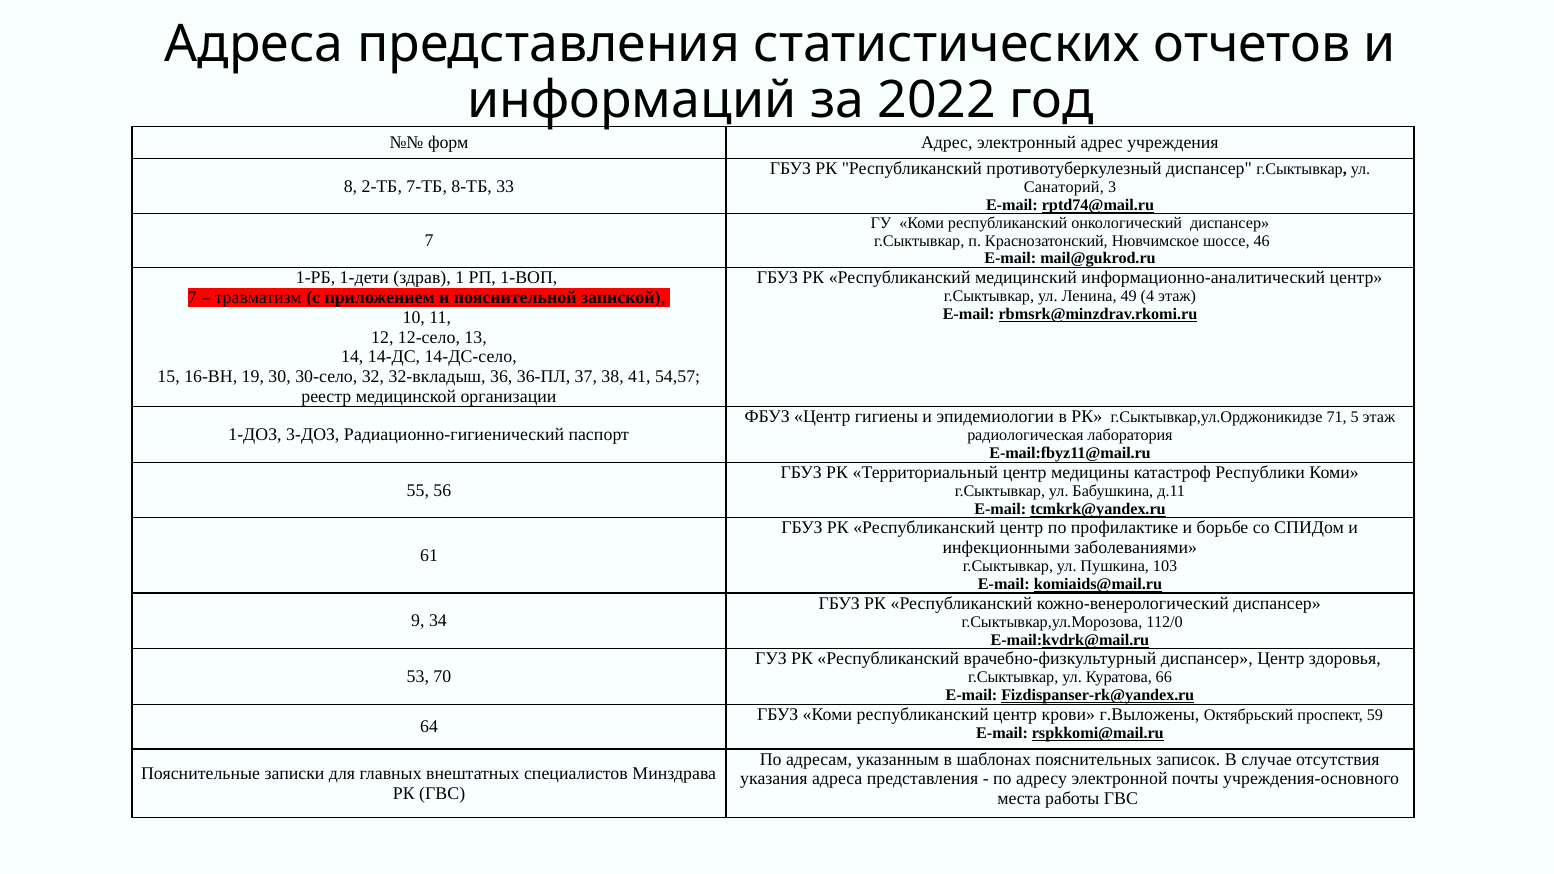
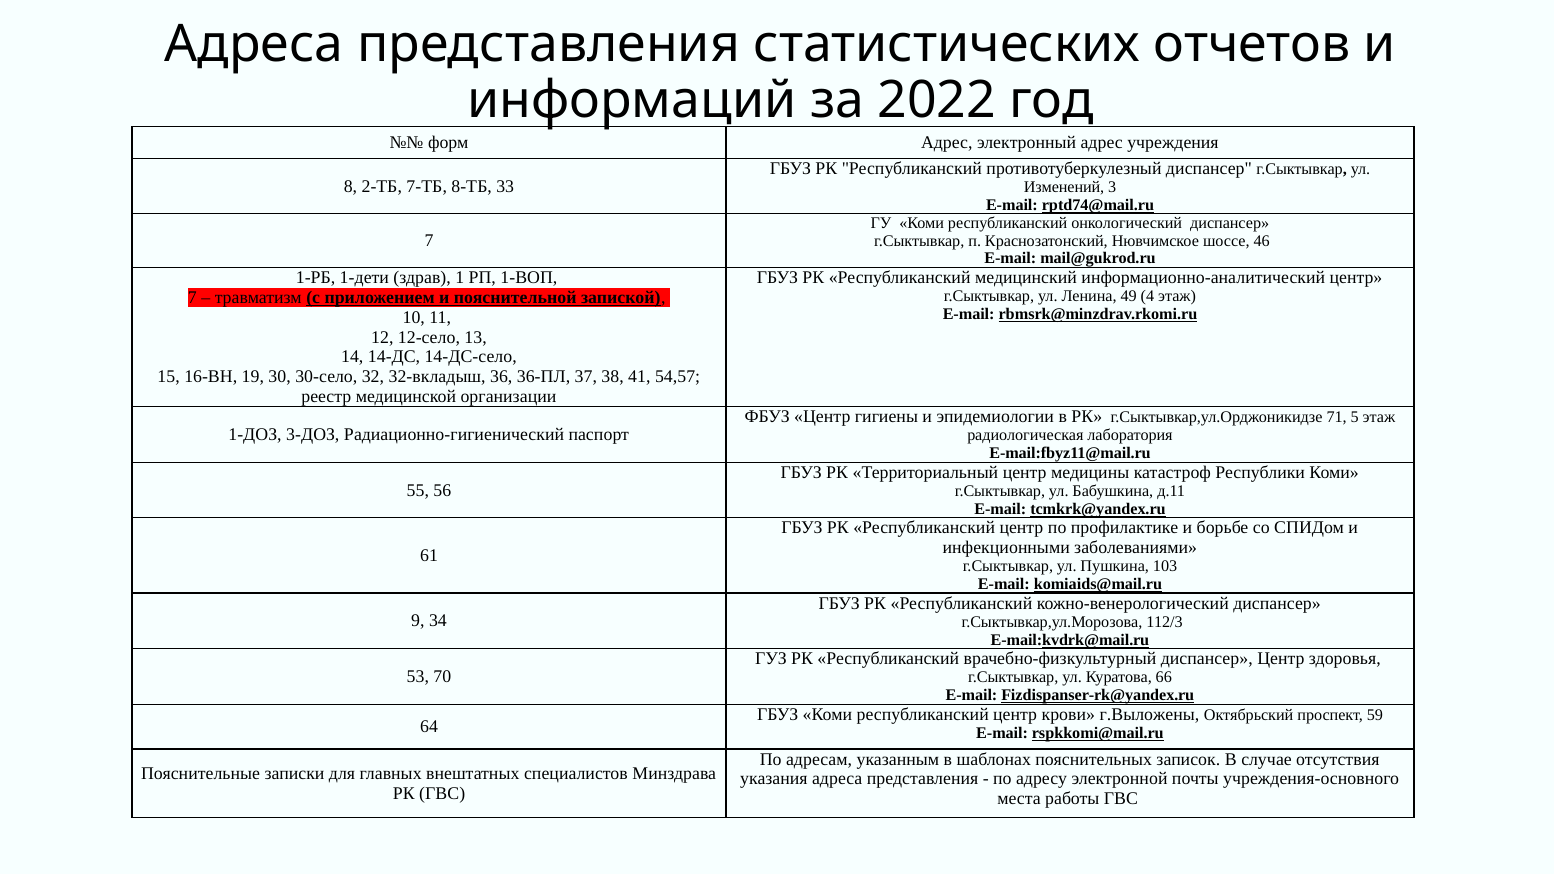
Санаторий: Санаторий -> Изменений
112/0: 112/0 -> 112/3
